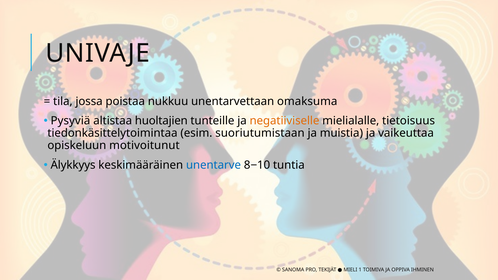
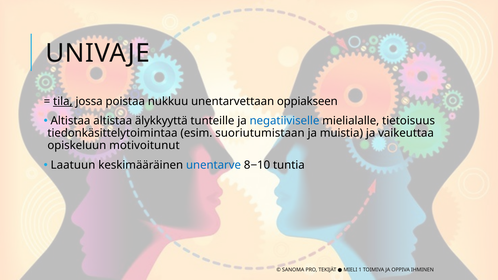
tila underline: none -> present
omaksuma: omaksuma -> oppiakseen
Pysyviä at (70, 121): Pysyviä -> Altistaa
huoltajien: huoltajien -> älykkyyttä
negatiiviselle colour: orange -> blue
Älykkyys: Älykkyys -> Laatuun
